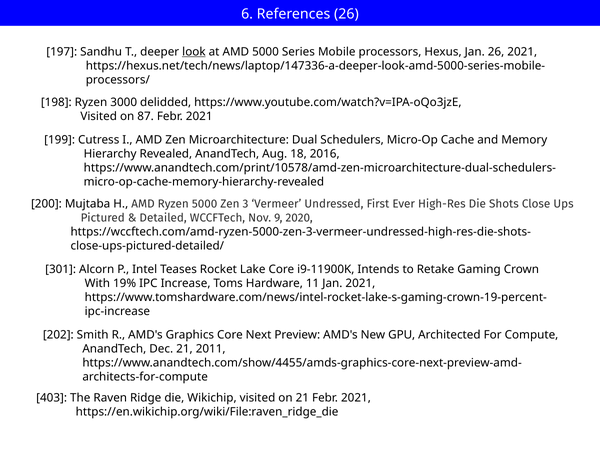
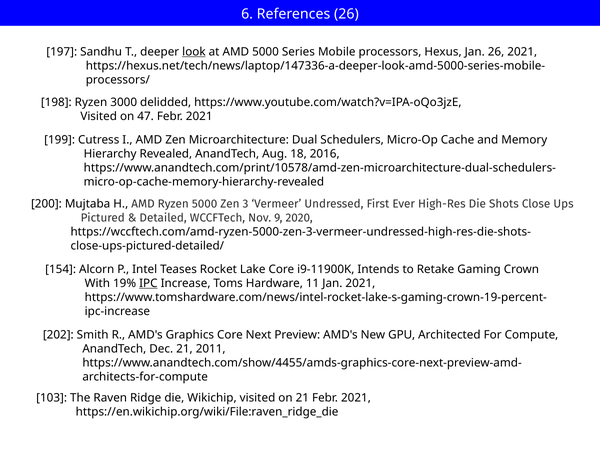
87: 87 -> 47
301: 301 -> 154
IPC underline: none -> present
403: 403 -> 103
